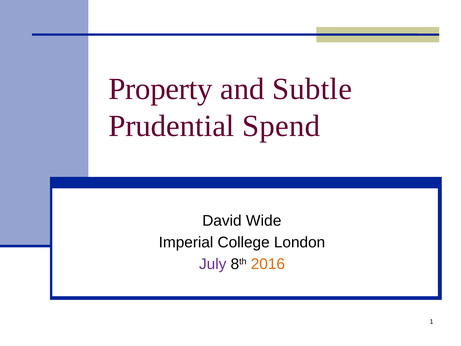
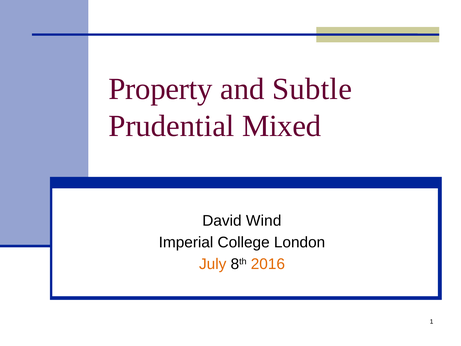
Spend: Spend -> Mixed
Wide: Wide -> Wind
July colour: purple -> orange
